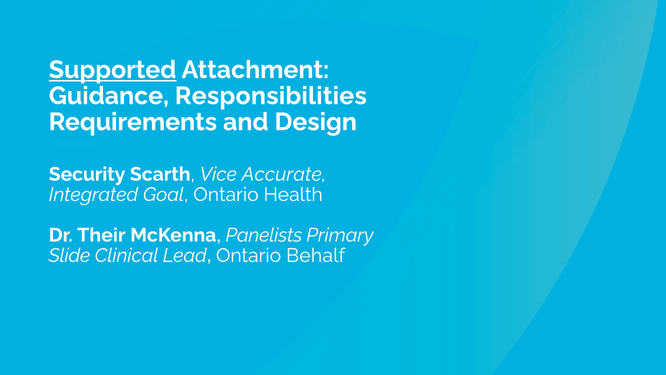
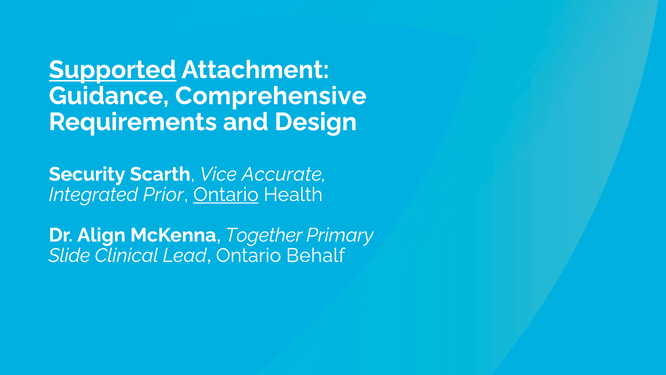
Responsibilities: Responsibilities -> Comprehensive
Goal: Goal -> Prior
Ontario at (226, 194) underline: none -> present
Their: Their -> Align
Panelists: Panelists -> Together
